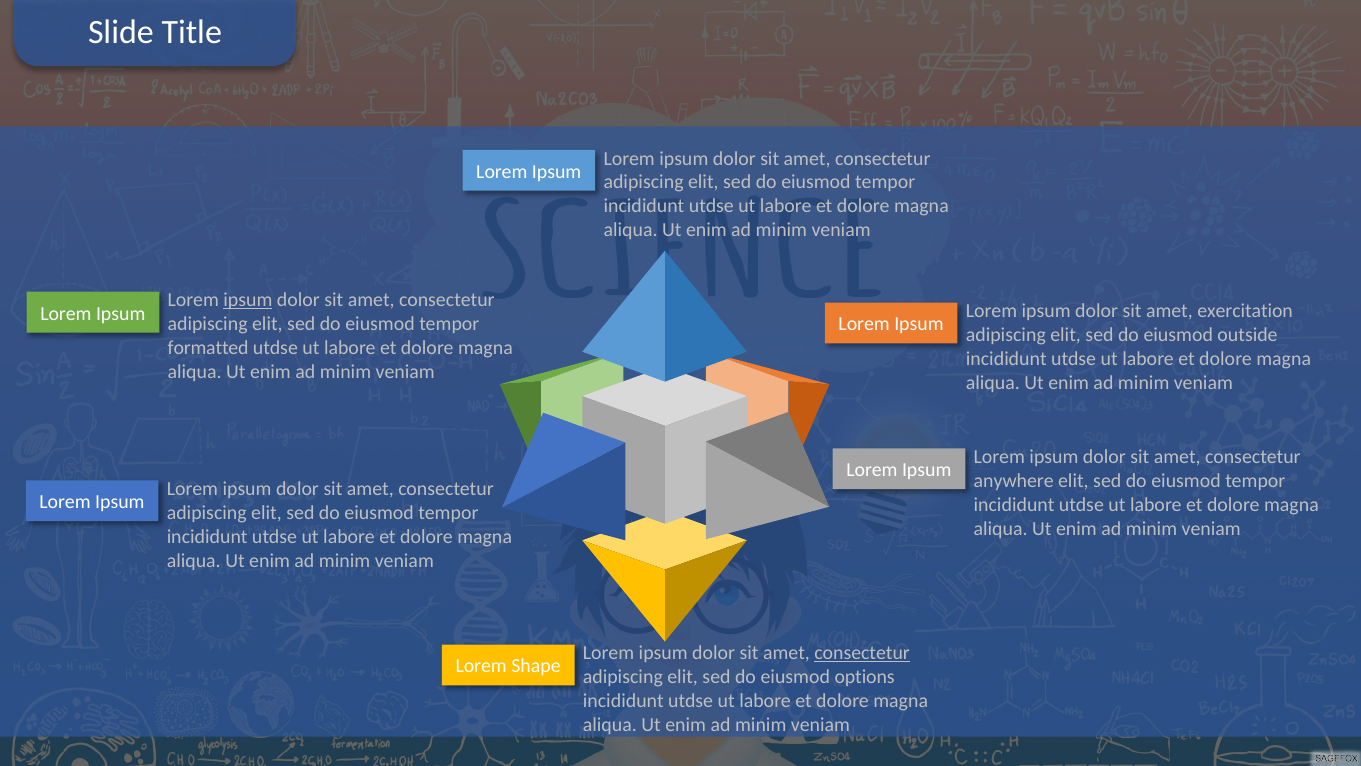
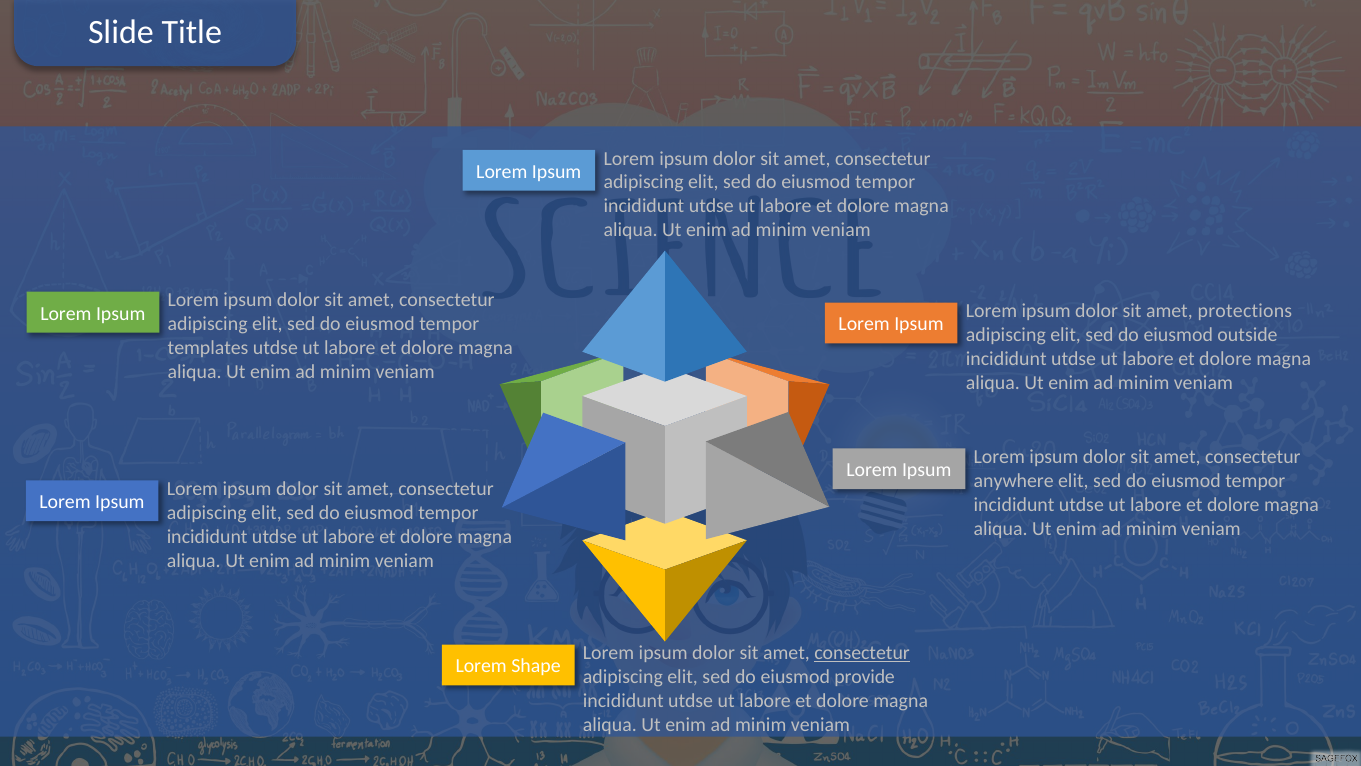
ipsum at (248, 300) underline: present -> none
exercitation: exercitation -> protections
formatted: formatted -> templates
options: options -> provide
